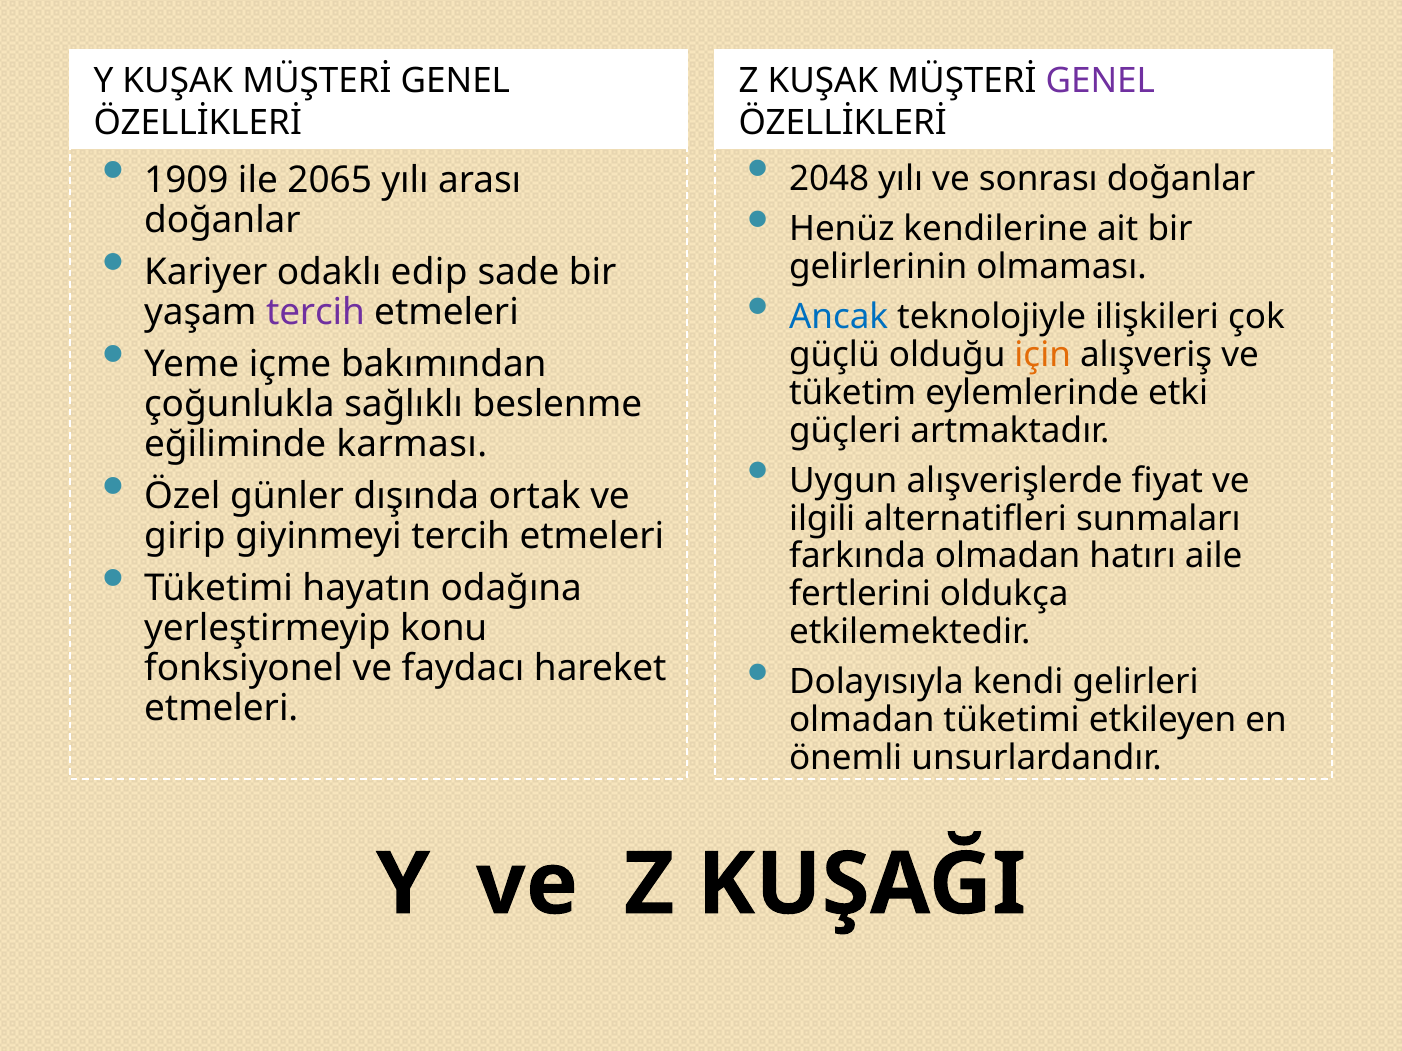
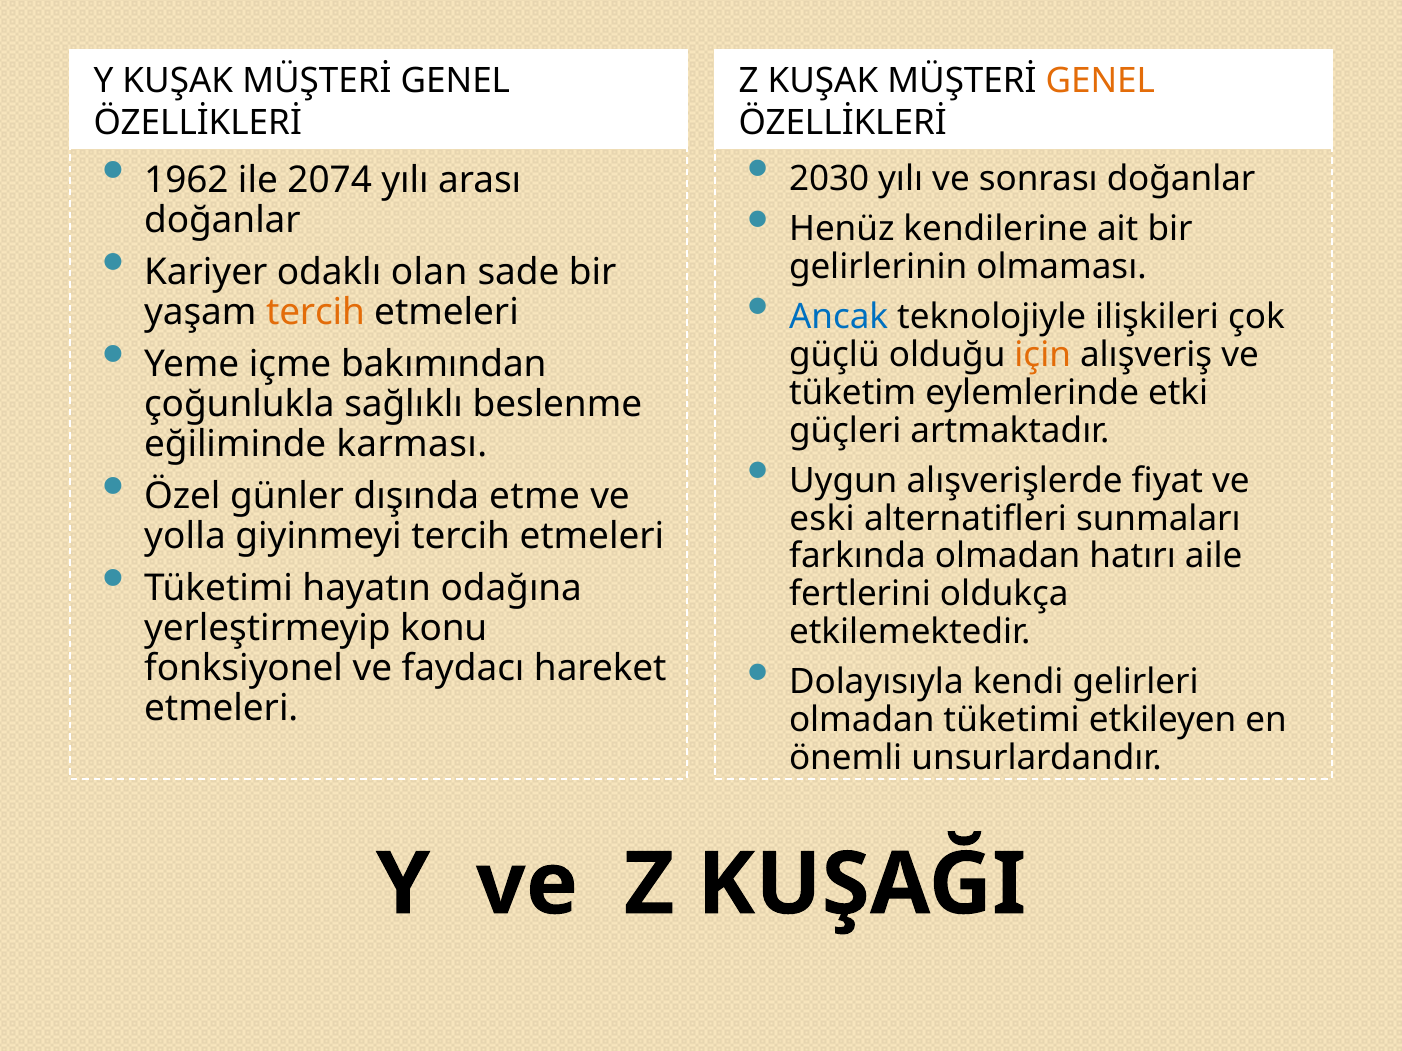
GENEL at (1100, 81) colour: purple -> orange
2048: 2048 -> 2030
1909: 1909 -> 1962
2065: 2065 -> 2074
edip: edip -> olan
tercih at (316, 312) colour: purple -> orange
ortak: ortak -> etme
ilgili: ilgili -> eski
girip: girip -> yolla
